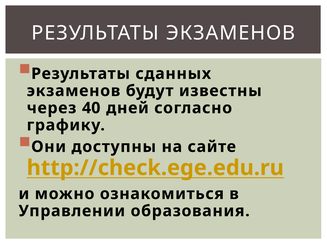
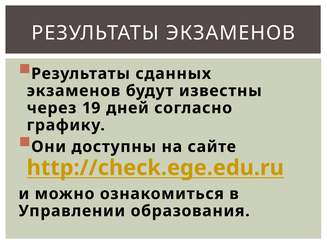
40: 40 -> 19
